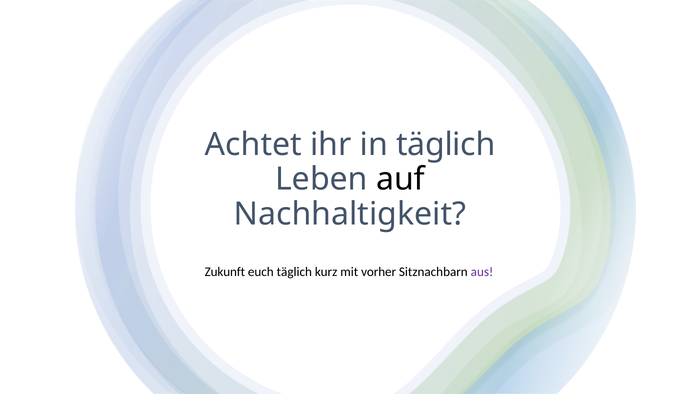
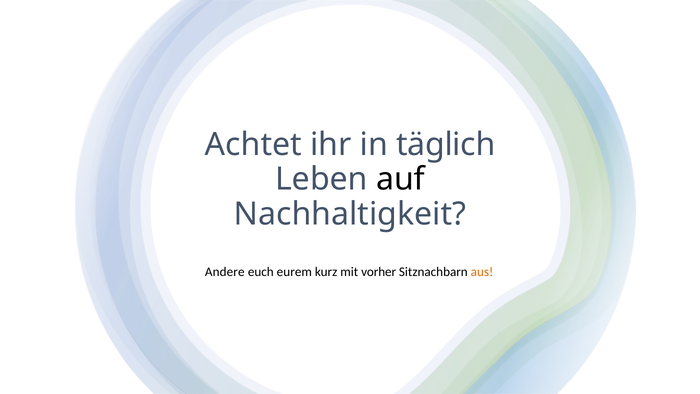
Zukunft: Zukunft -> Andere
euch täglich: täglich -> eurem
aus colour: purple -> orange
